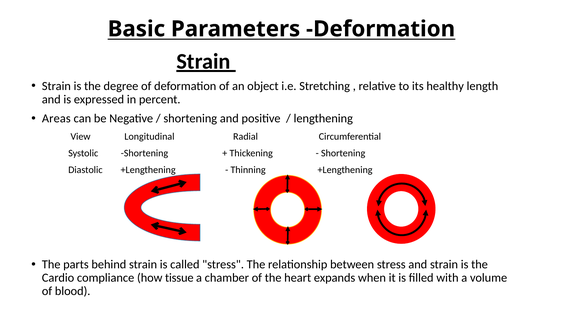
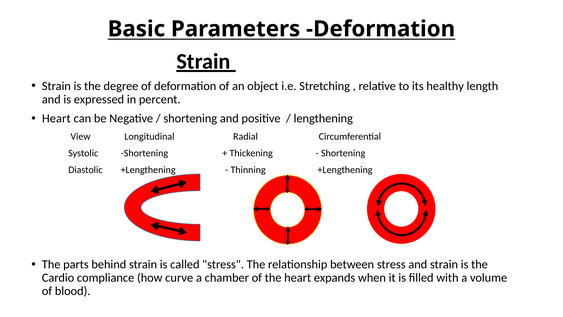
Areas at (56, 118): Areas -> Heart
tissue: tissue -> curve
